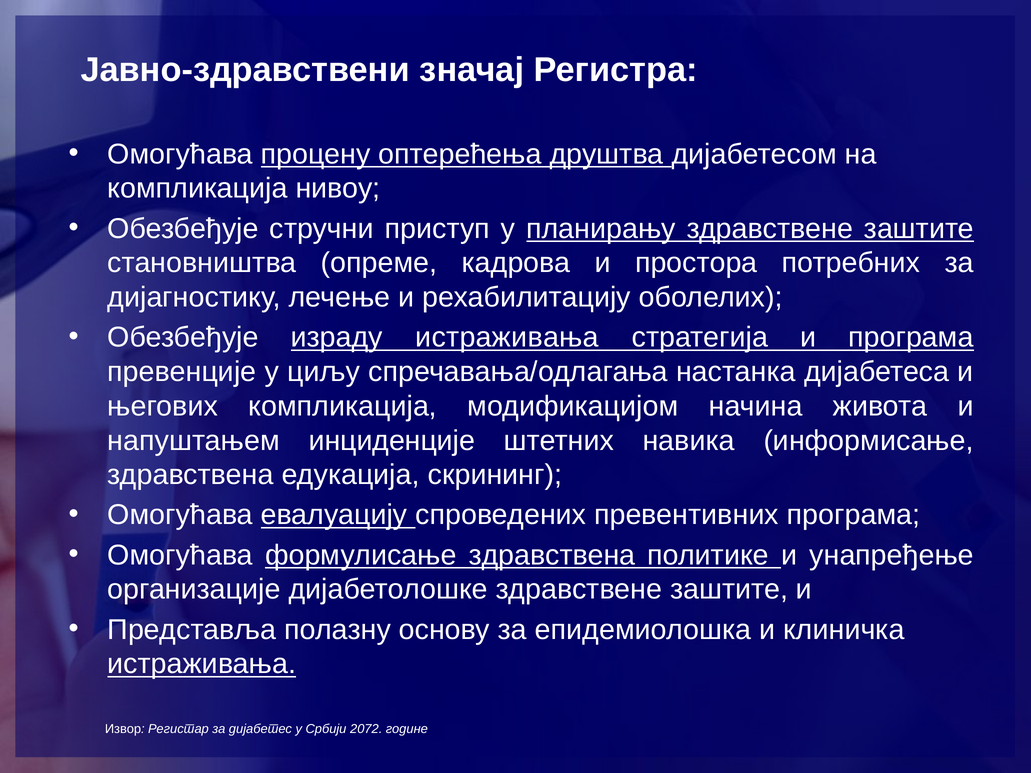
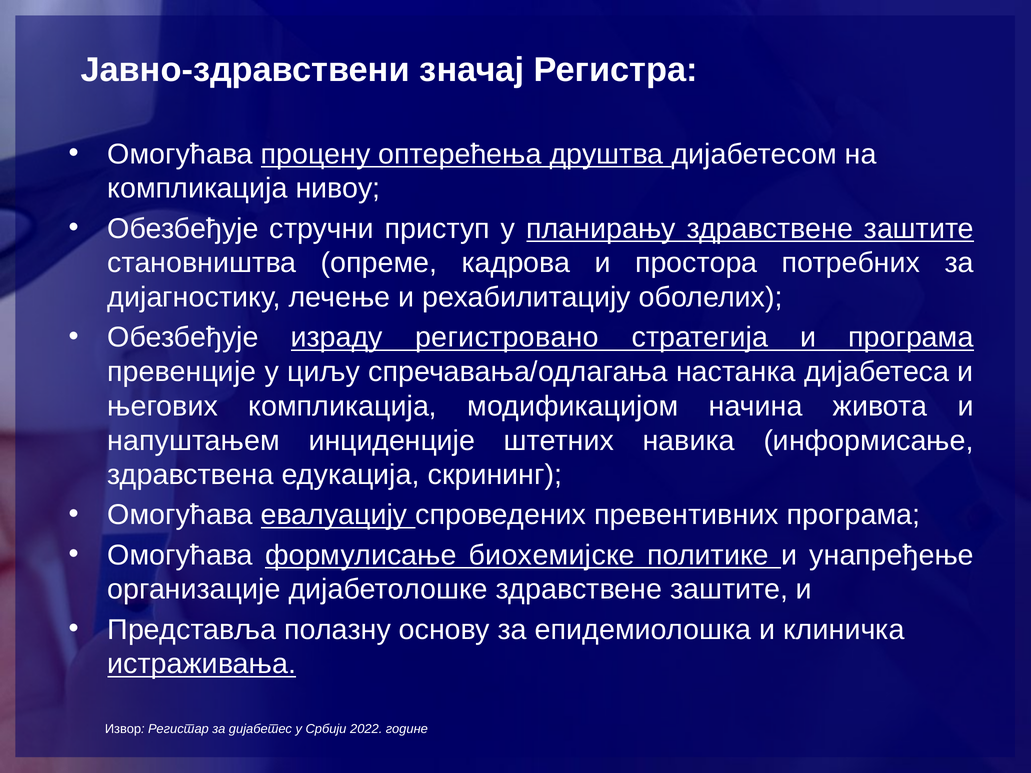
израду истраживања: истраживања -> регистровано
формулисање здравствена: здравствена -> биохемијске
2072: 2072 -> 2022
